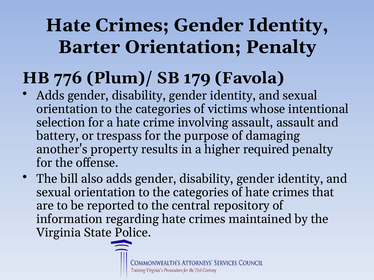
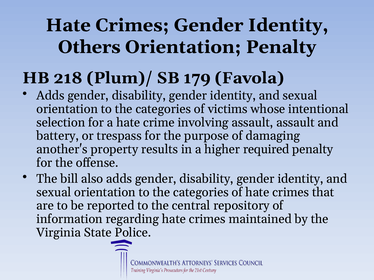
Barter: Barter -> Others
776: 776 -> 218
